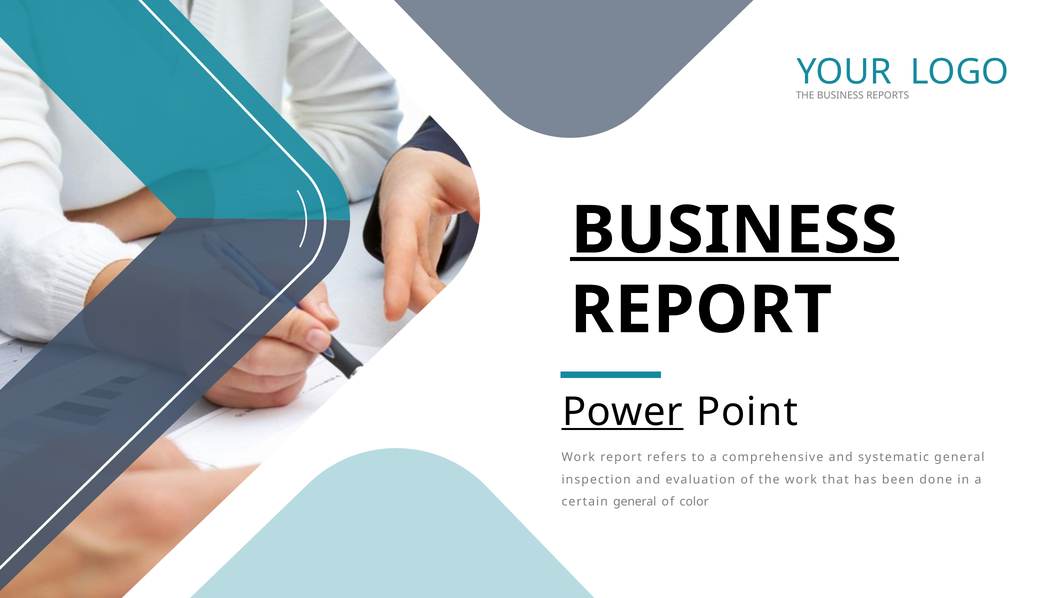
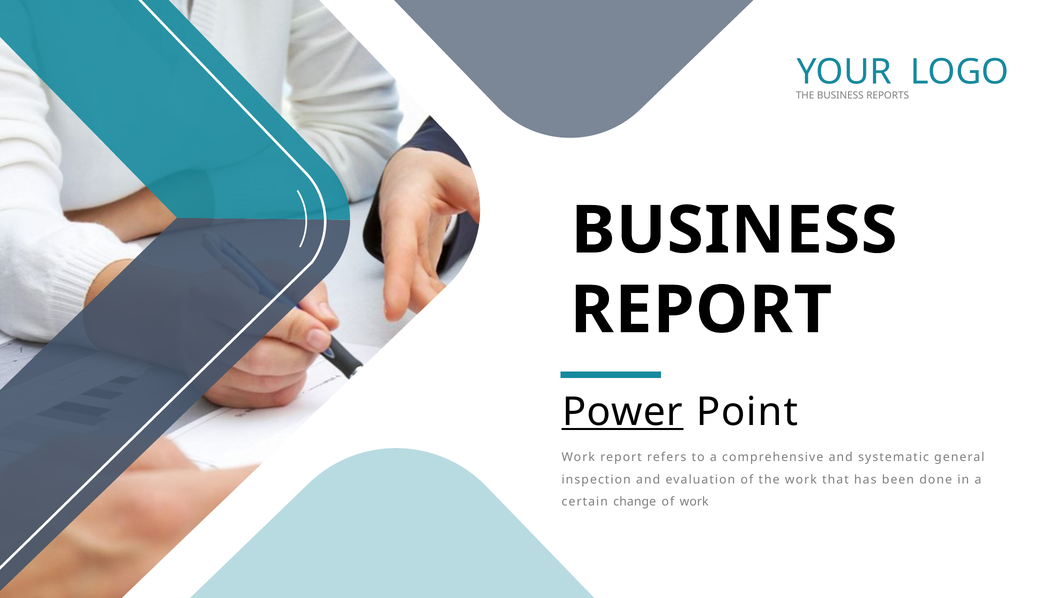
BUSINESS at (734, 231) underline: present -> none
certain general: general -> change
of color: color -> work
